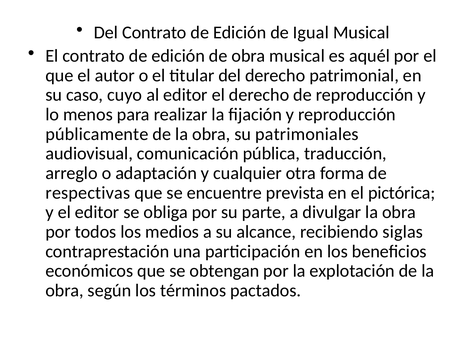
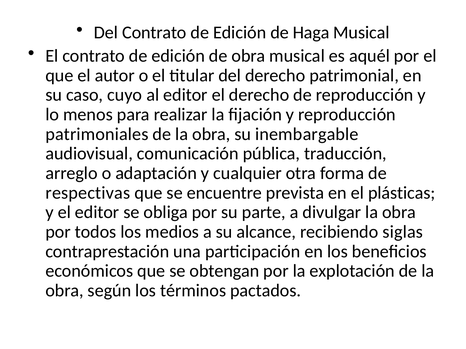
Igual: Igual -> Haga
públicamente: públicamente -> patrimoniales
patrimoniales: patrimoniales -> inembargable
pictórica: pictórica -> plásticas
